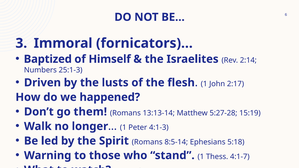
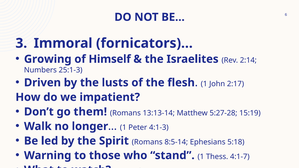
Baptized: Baptized -> Growing
happened: happened -> impatient
